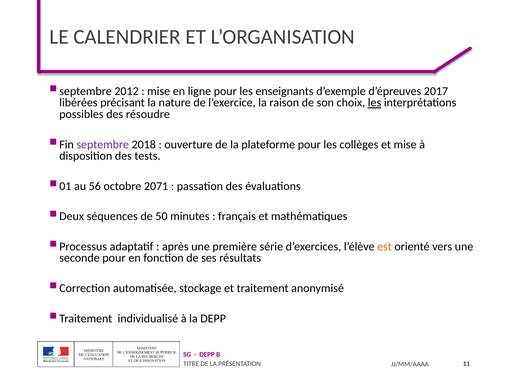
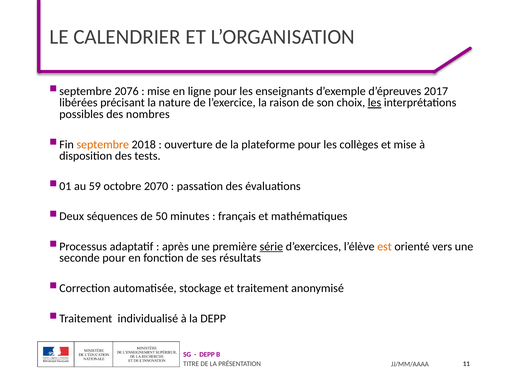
2012: 2012 -> 2076
résoudre: résoudre -> nombres
septembre at (103, 144) colour: purple -> orange
56: 56 -> 59
2071: 2071 -> 2070
série underline: none -> present
